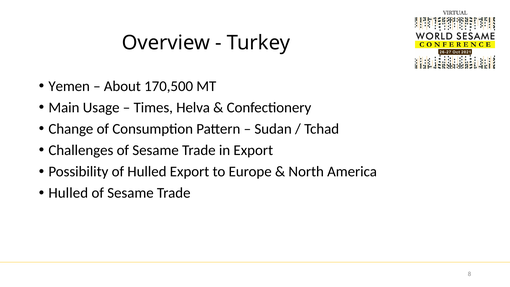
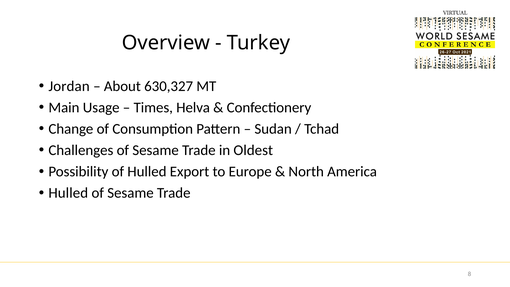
Yemen: Yemen -> Jordan
170,500: 170,500 -> 630,327
in Export: Export -> Oldest
